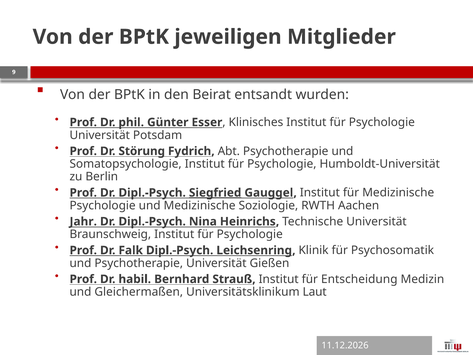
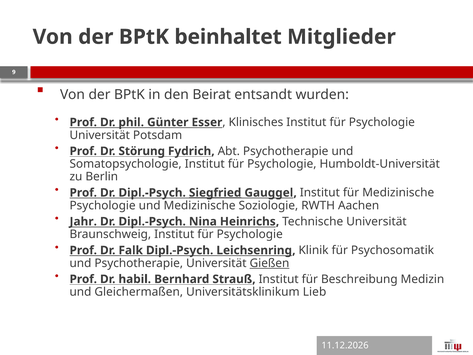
jeweiligen: jeweiligen -> beinhaltet
Gießen underline: none -> present
Entscheidung: Entscheidung -> Beschreibung
Laut: Laut -> Lieb
